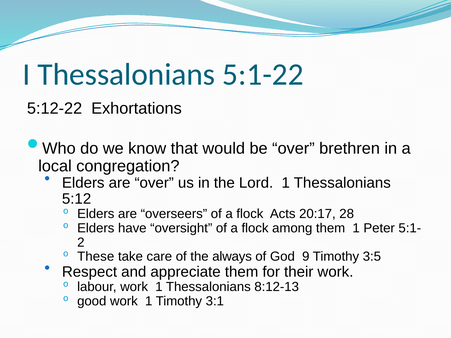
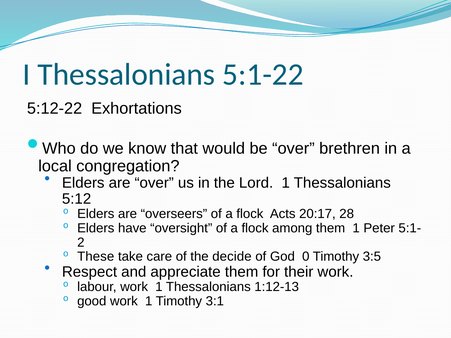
always: always -> decide
9: 9 -> 0
8:12-13: 8:12-13 -> 1:12-13
